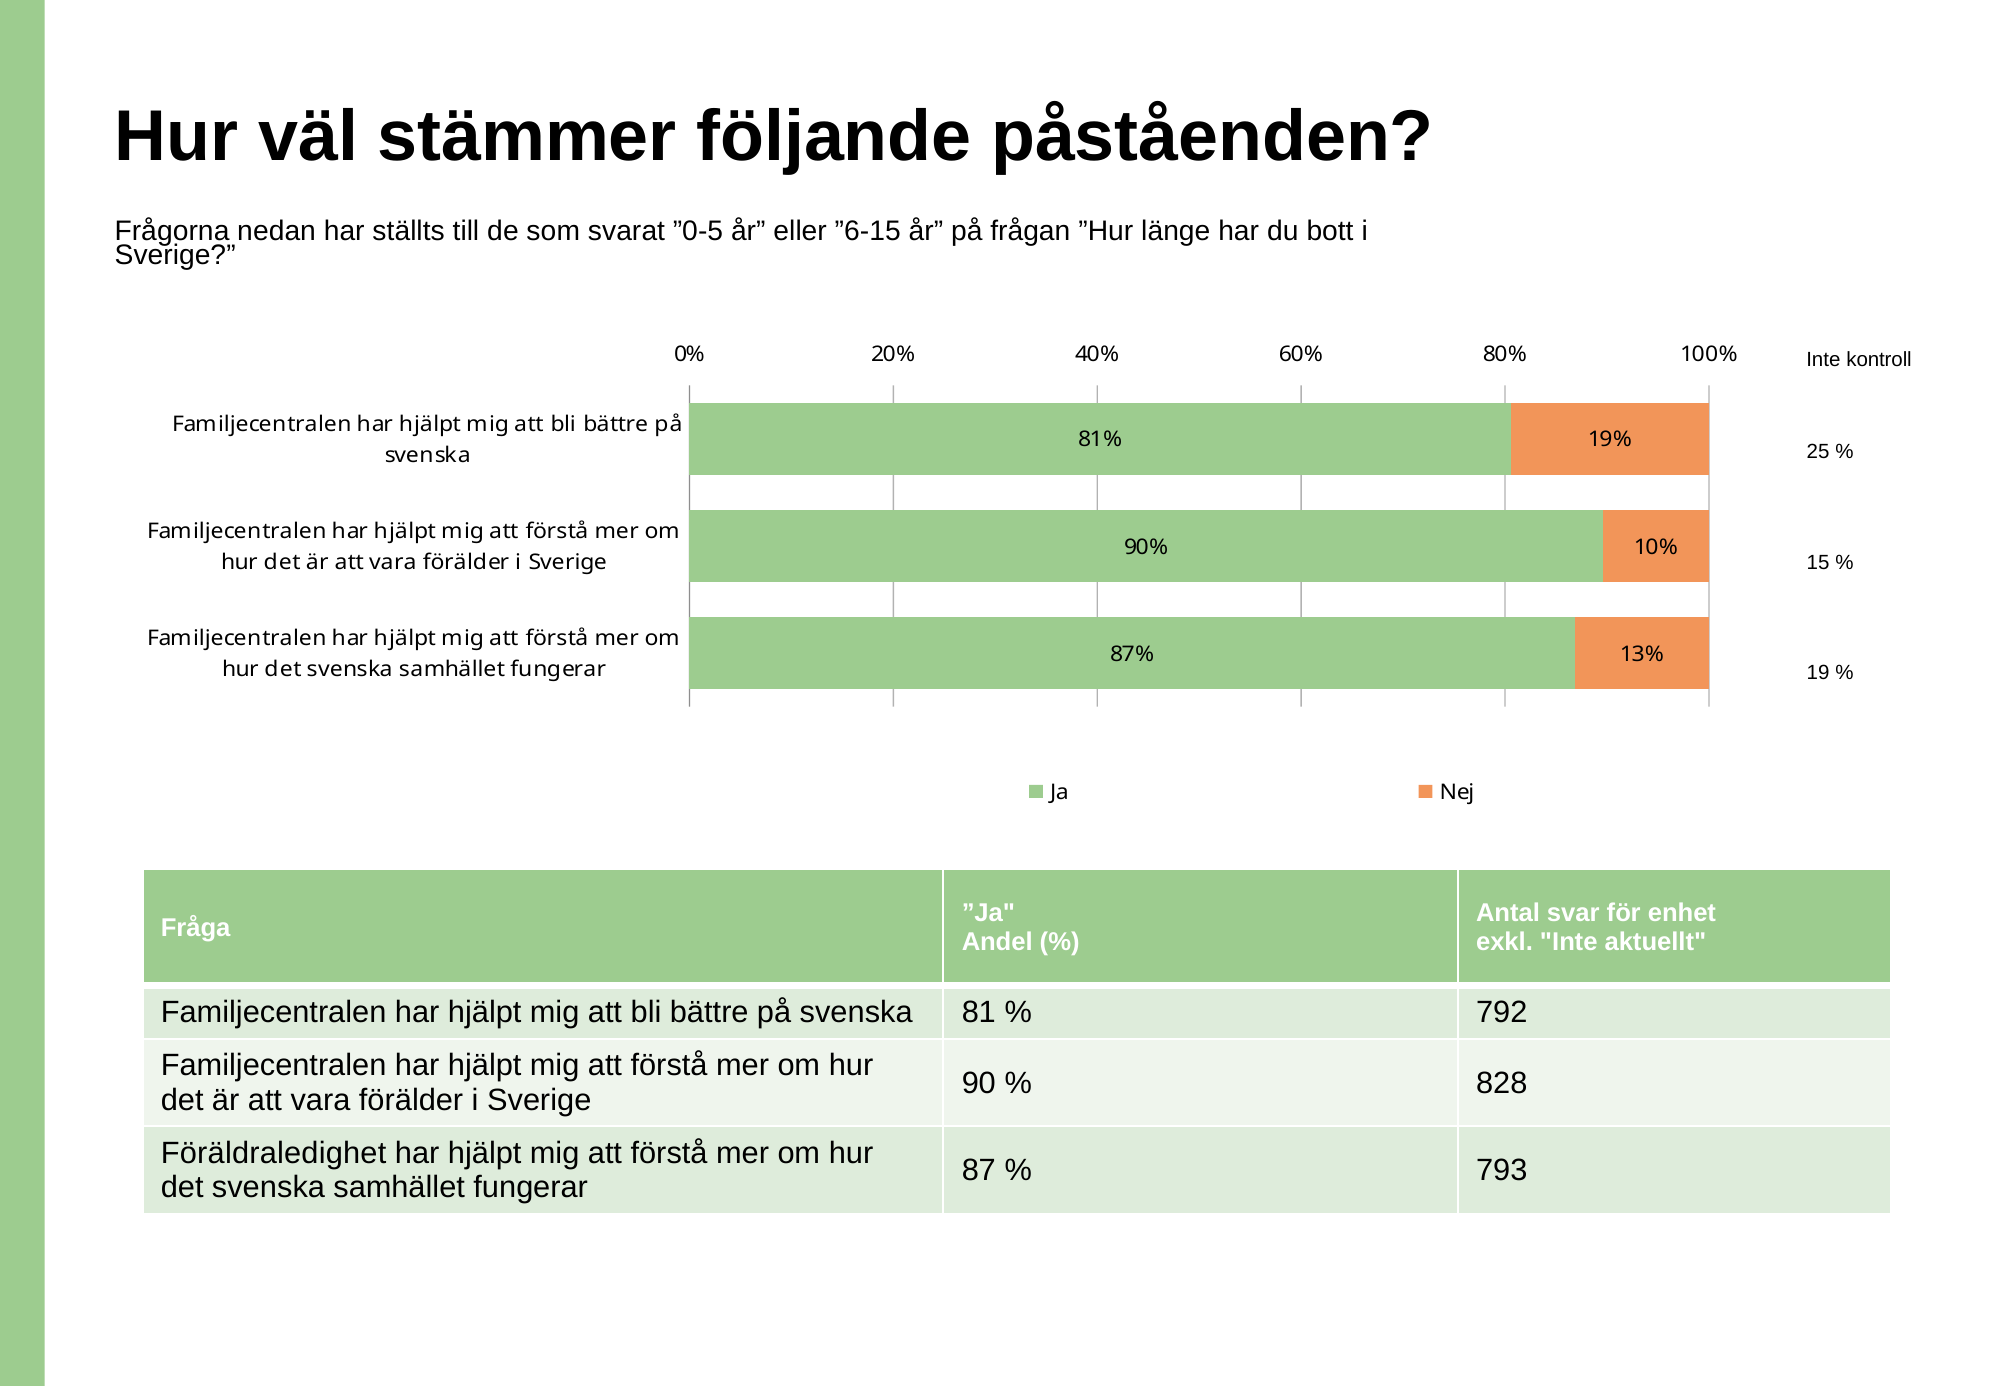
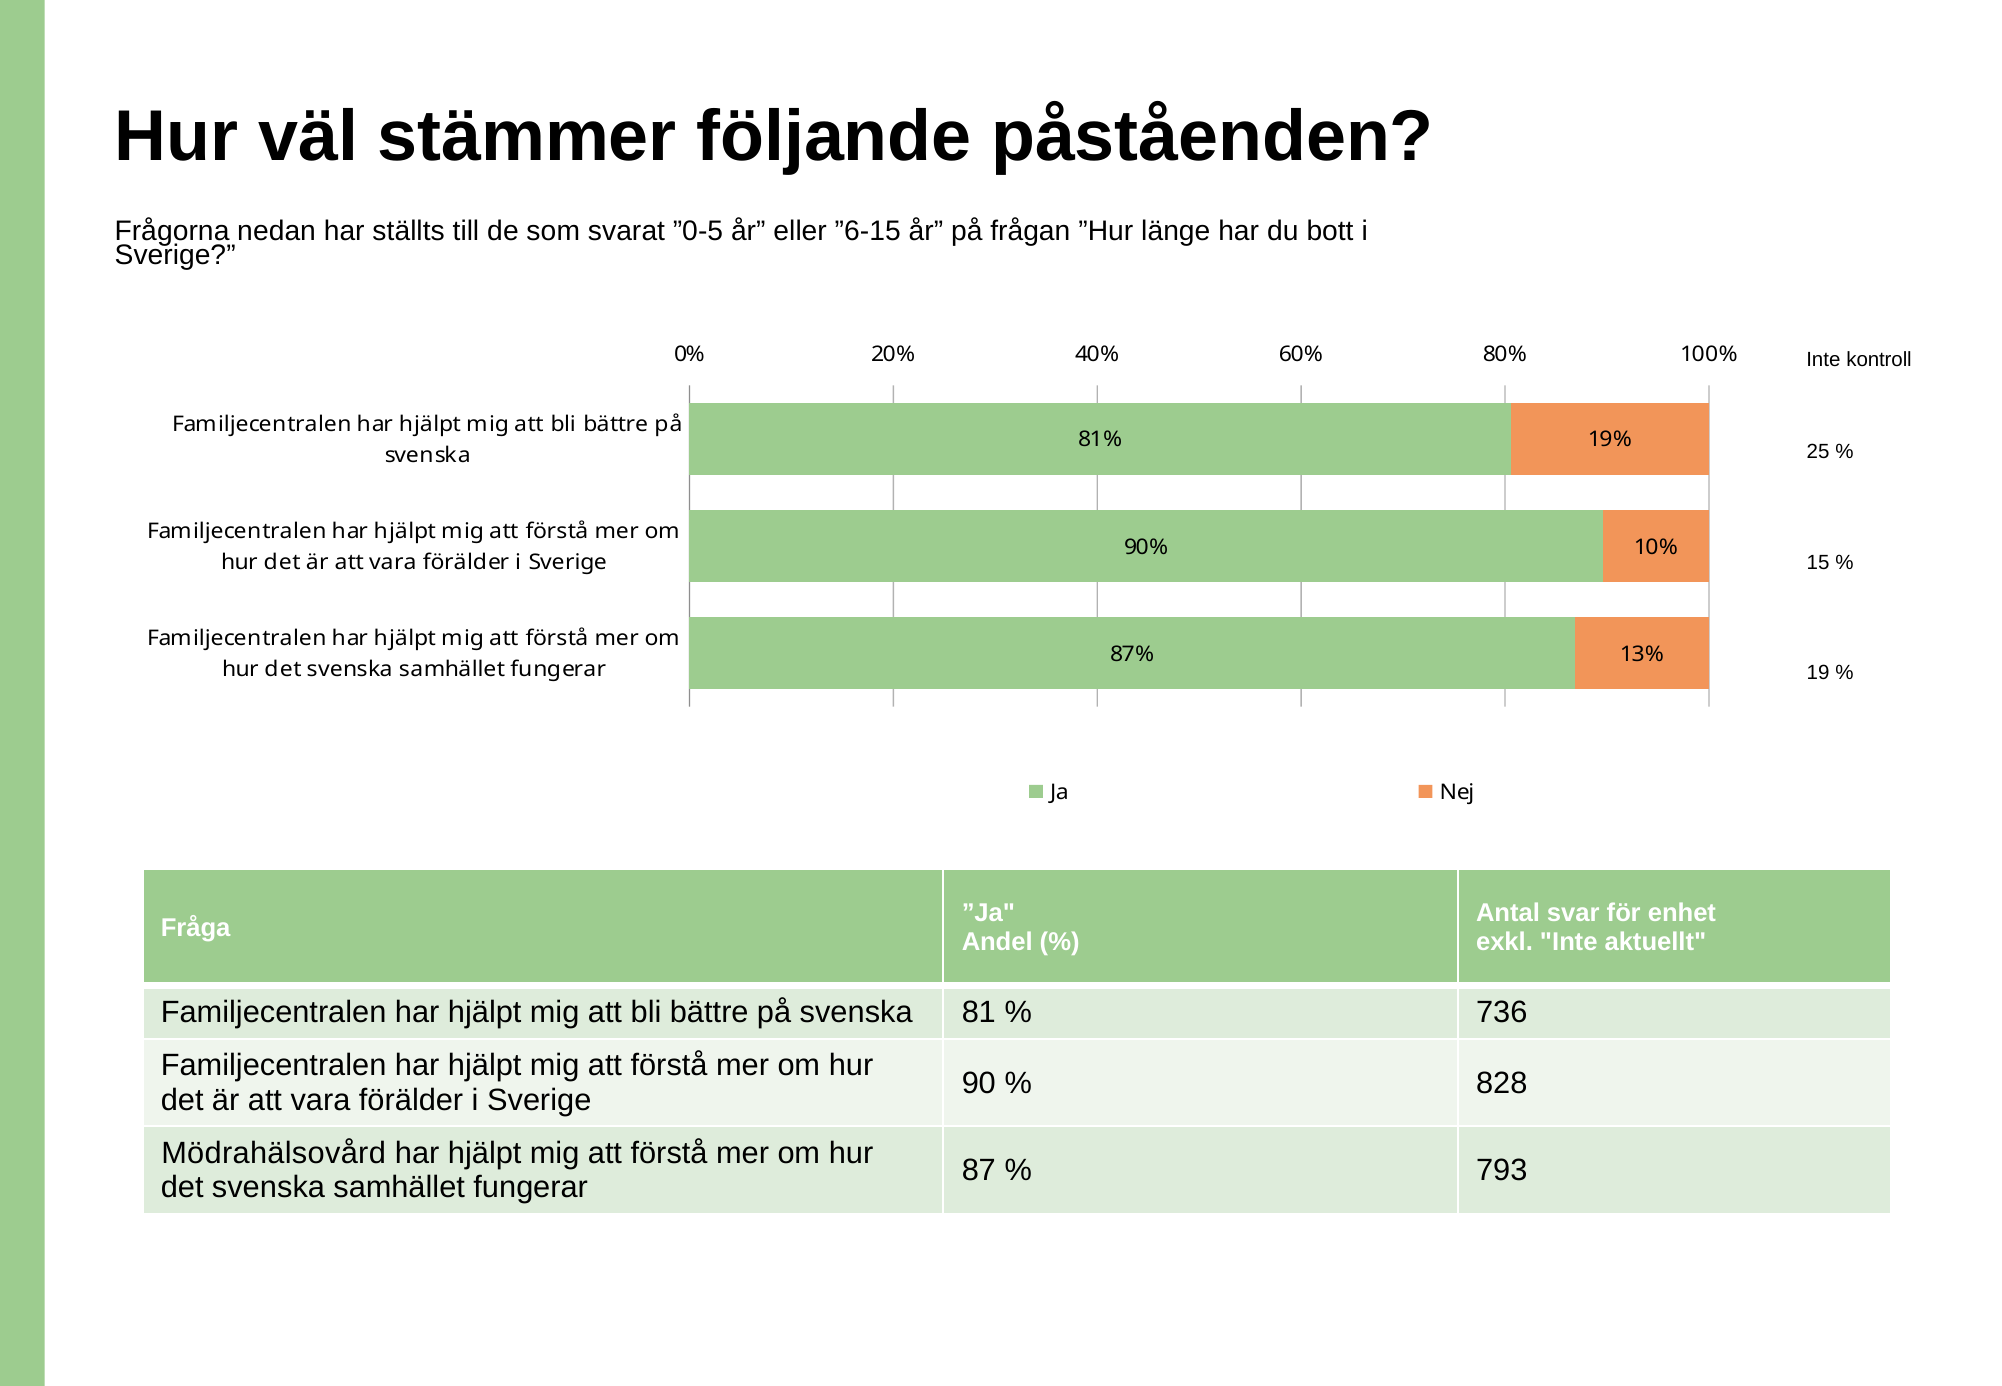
792: 792 -> 736
Föräldraledighet: Föräldraledighet -> Mödrahälsovård
